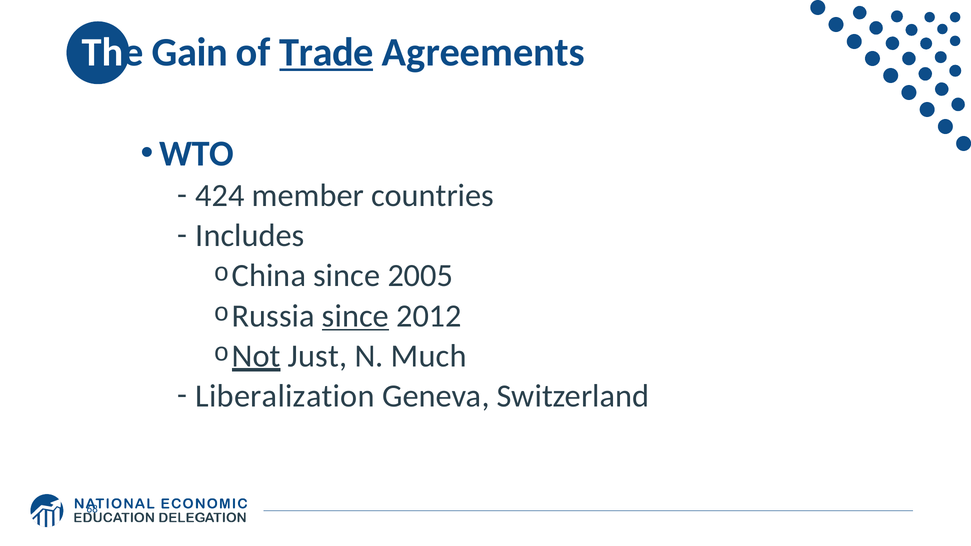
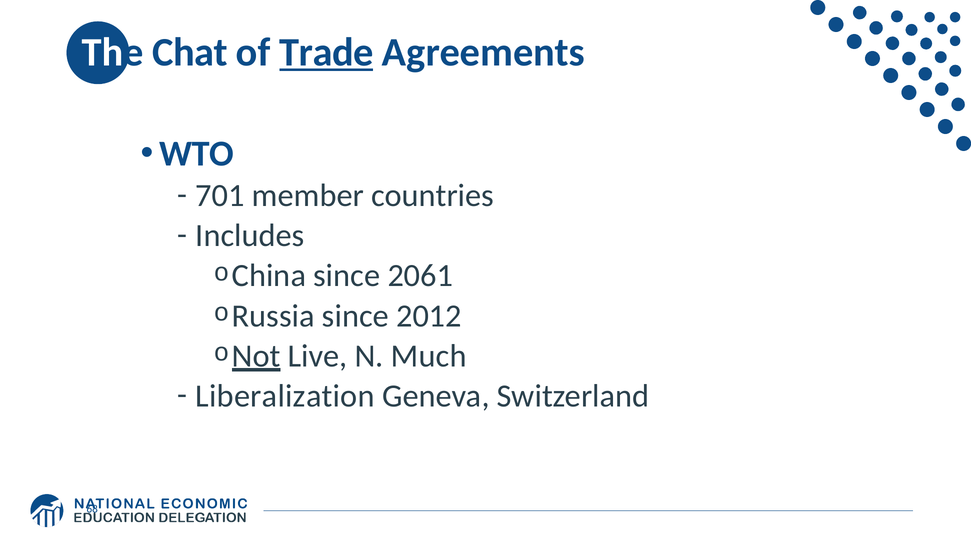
Gain: Gain -> Chat
424: 424 -> 701
2005: 2005 -> 2061
since at (355, 316) underline: present -> none
Just: Just -> Live
